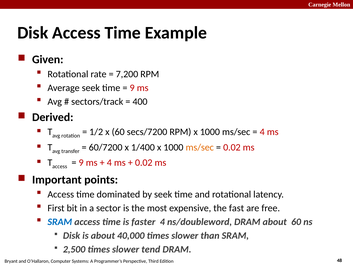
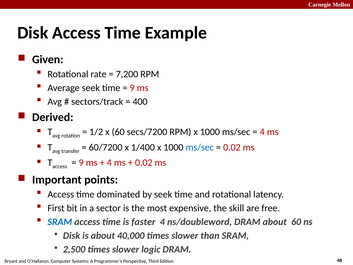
ms/sec at (200, 147) colour: orange -> blue
fast: fast -> skill
tend: tend -> logic
